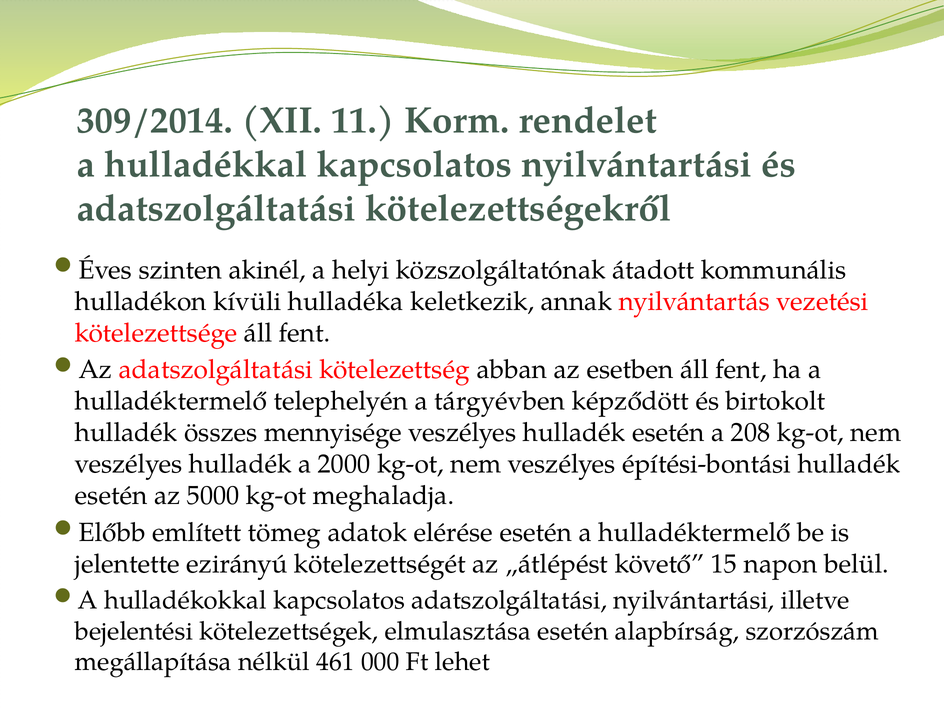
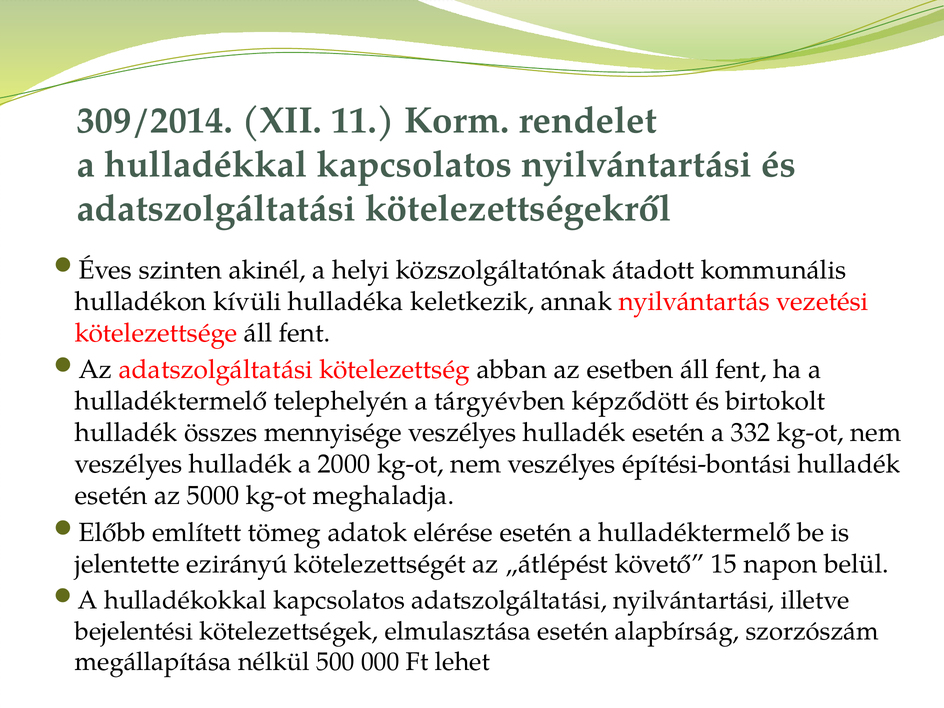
208: 208 -> 332
461: 461 -> 500
